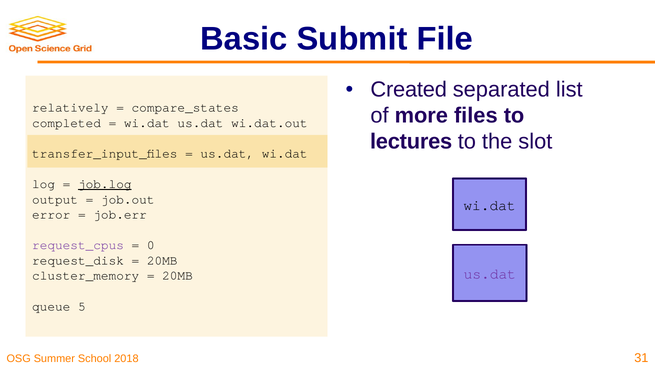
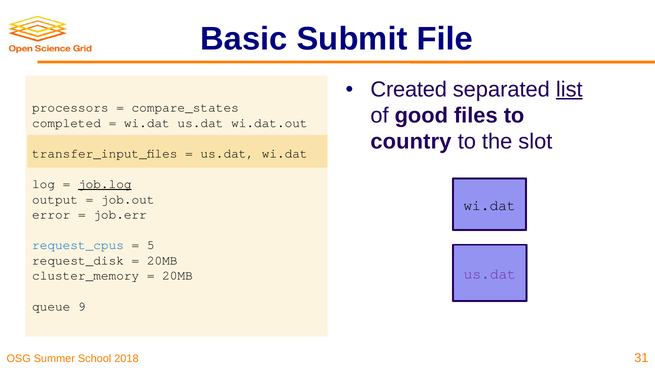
list underline: none -> present
relatively: relatively -> processors
more: more -> good
lectures: lectures -> country
request_cpus colour: purple -> blue
0: 0 -> 5
5: 5 -> 9
